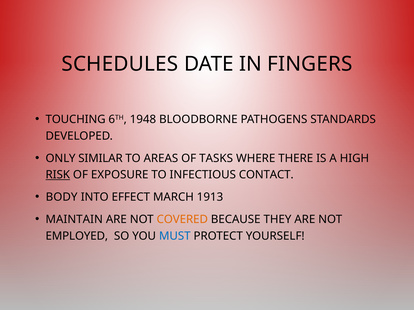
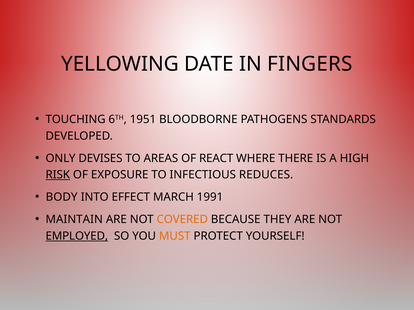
SCHEDULES: SCHEDULES -> YELLOWING
1948: 1948 -> 1951
SIMILAR: SIMILAR -> DEVISES
TASKS: TASKS -> REACT
CONTACT: CONTACT -> REDUCES
1913: 1913 -> 1991
EMPLOYED underline: none -> present
MUST colour: blue -> orange
